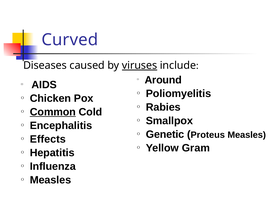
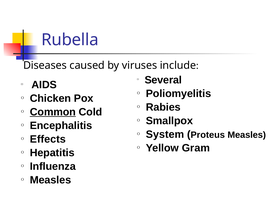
Curved: Curved -> Rubella
viruses underline: present -> none
Around: Around -> Several
Genetic: Genetic -> System
